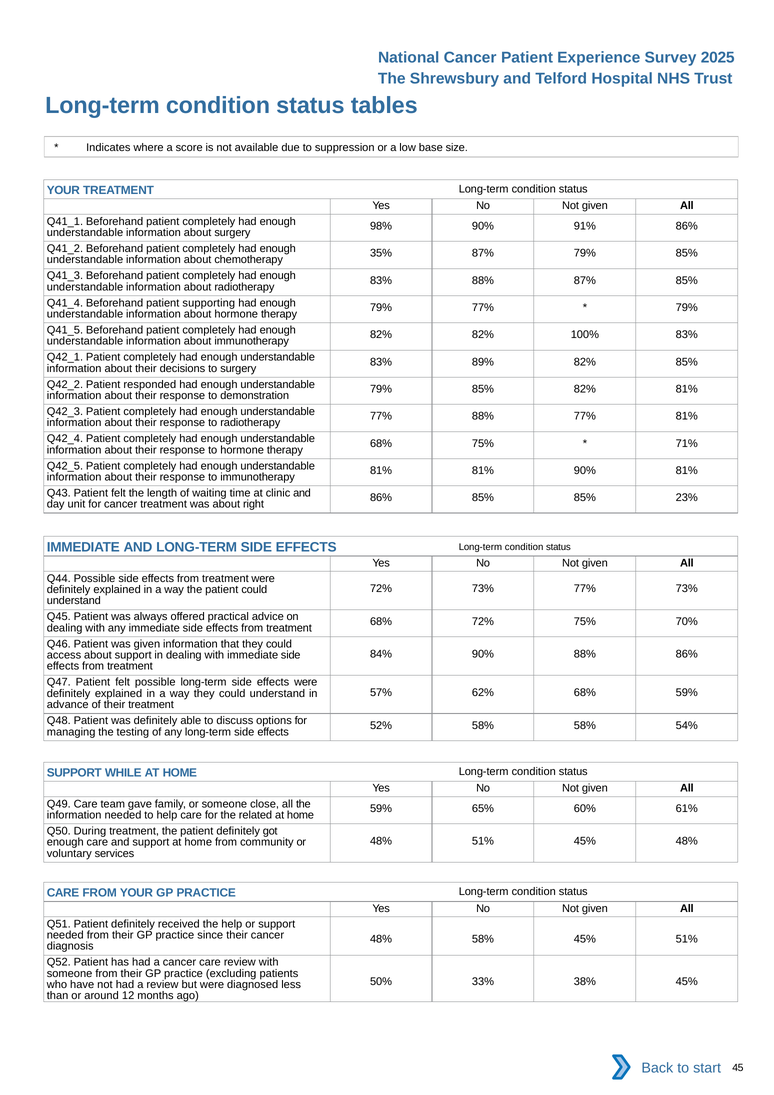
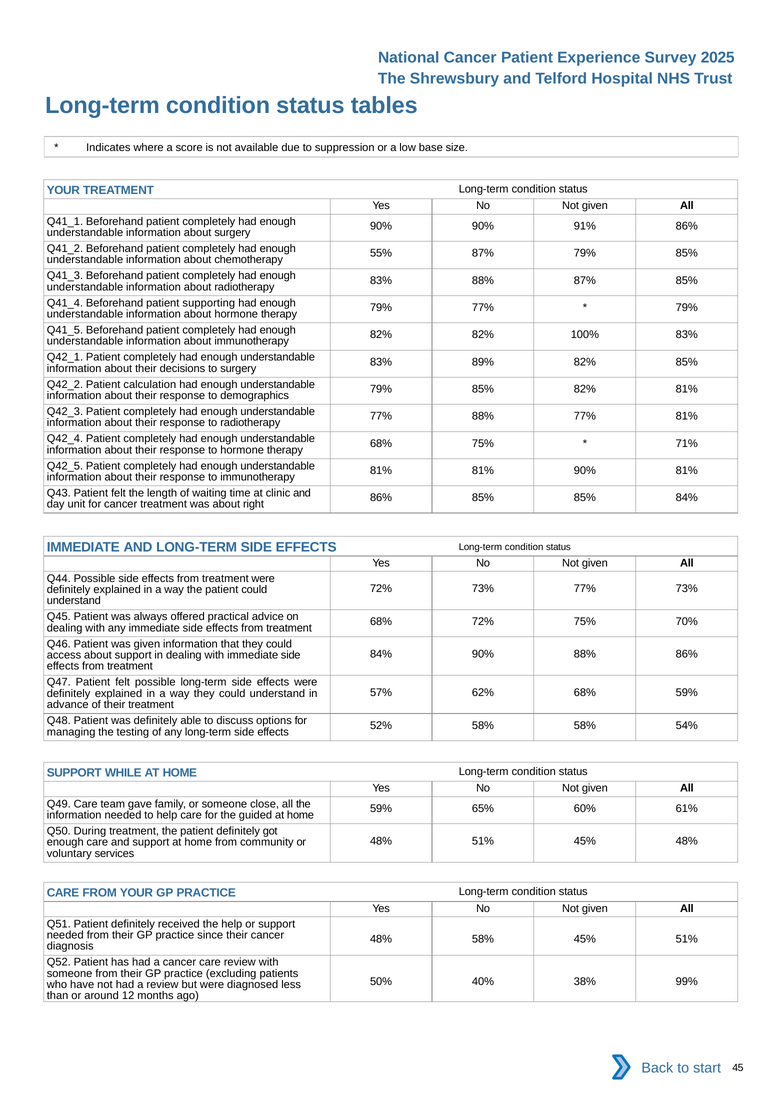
98% at (381, 226): 98% -> 90%
35%: 35% -> 55%
responded: responded -> calculation
demonstration: demonstration -> demographics
85% 23%: 23% -> 84%
related: related -> guided
33%: 33% -> 40%
38% 45%: 45% -> 99%
